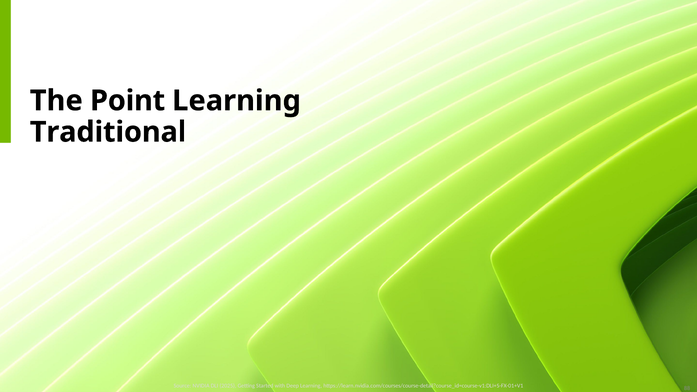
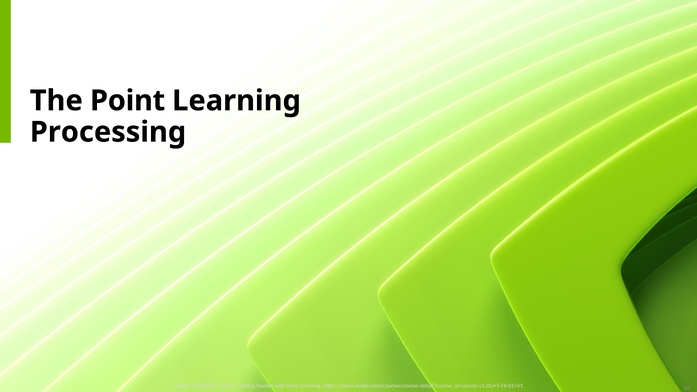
Traditional: Traditional -> Processing
